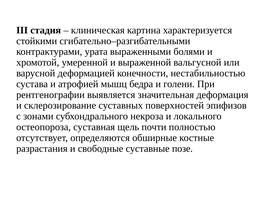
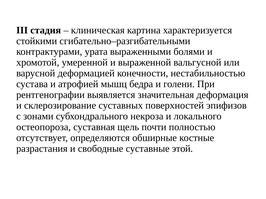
позе: позе -> этой
